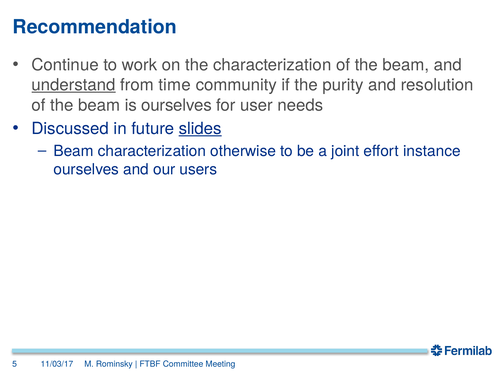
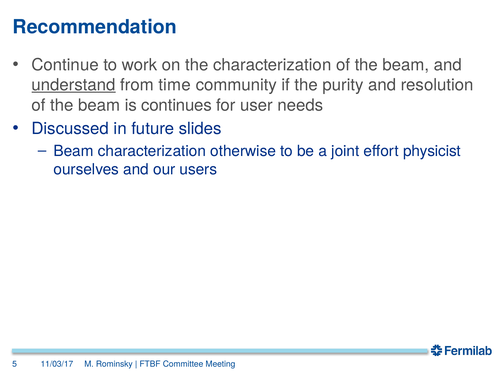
is ourselves: ourselves -> continues
slides underline: present -> none
instance: instance -> physicist
